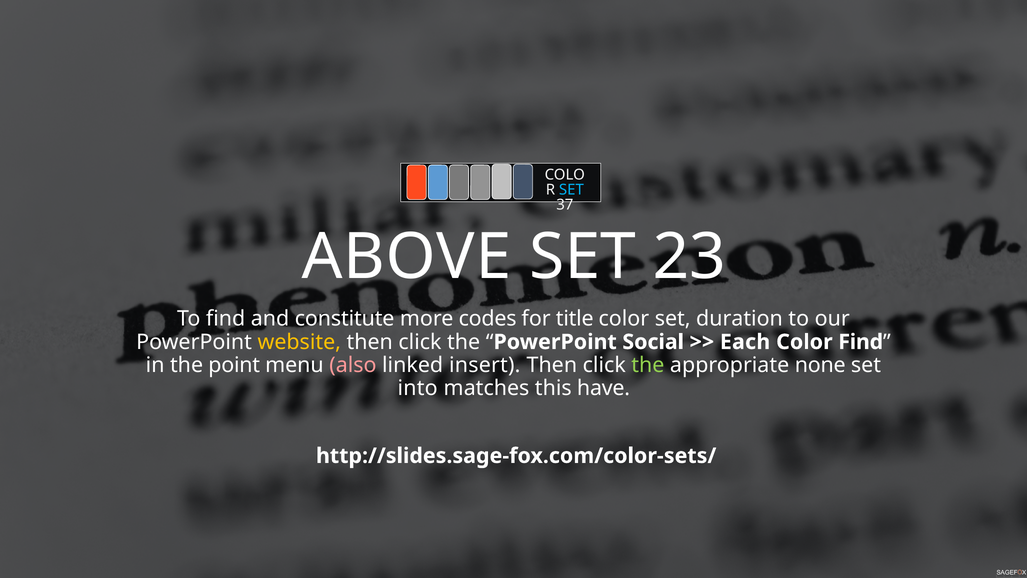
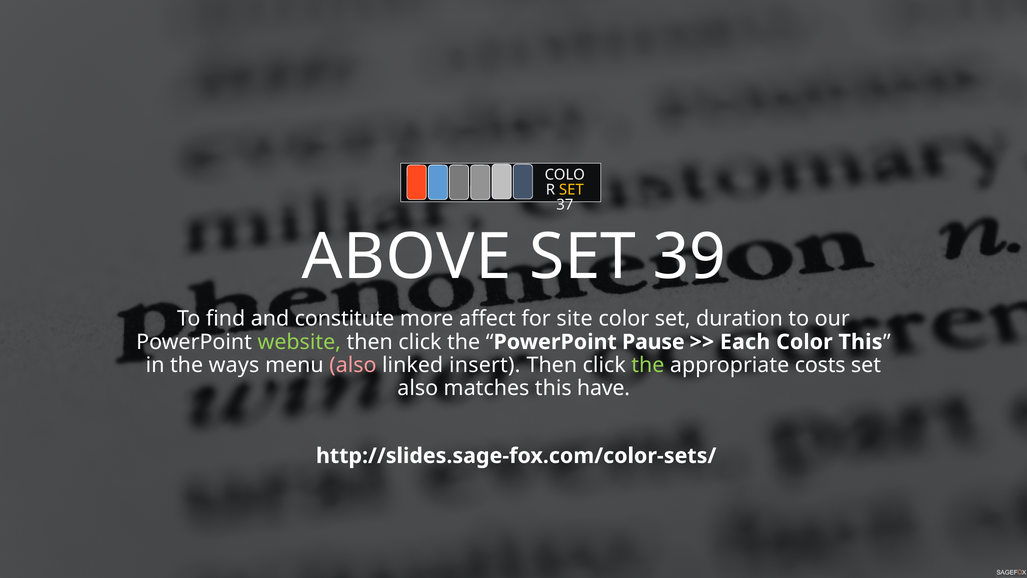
SET at (571, 190) colour: light blue -> yellow
23: 23 -> 39
codes: codes -> affect
title: title -> site
website colour: yellow -> light green
Social: Social -> Pause
Color Find: Find -> This
point: point -> ways
none: none -> costs
into at (418, 388): into -> also
